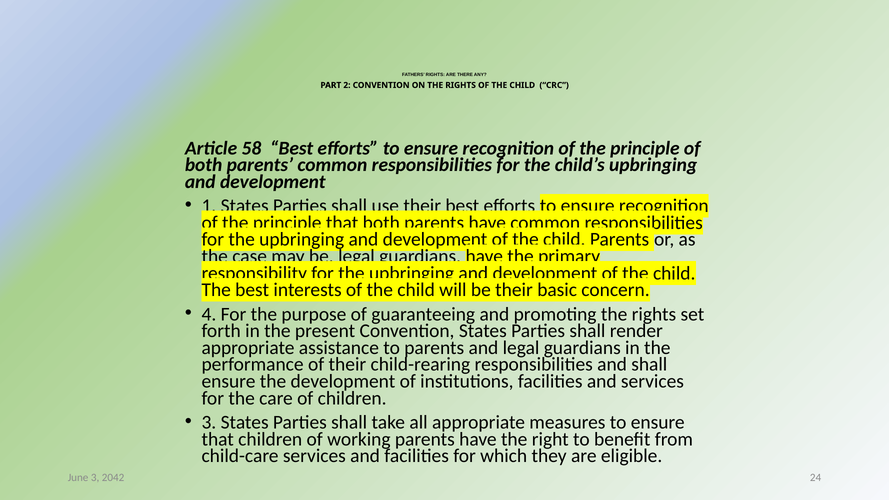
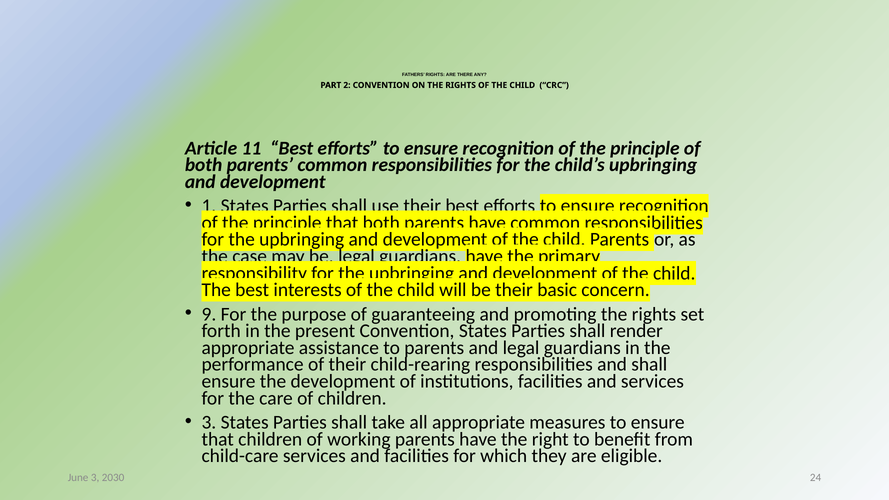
58: 58 -> 11
4: 4 -> 9
2042: 2042 -> 2030
